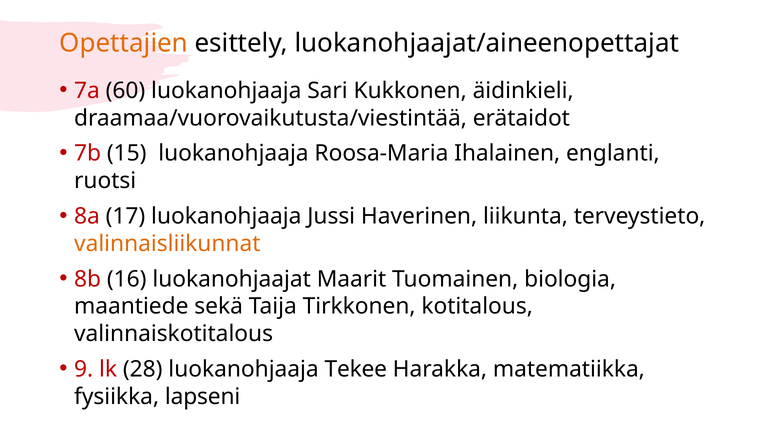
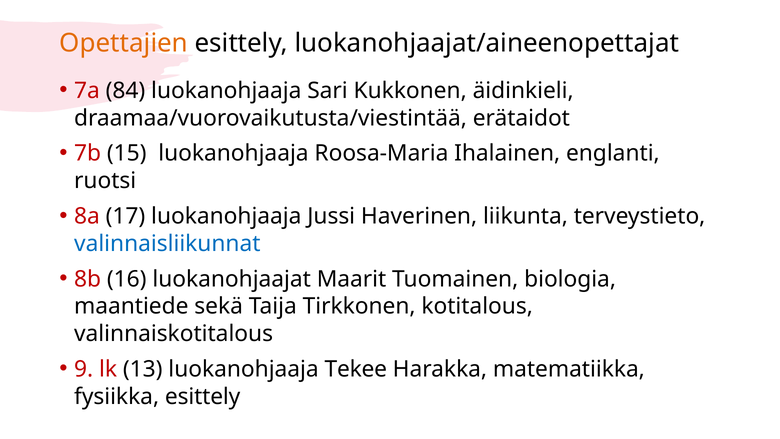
60: 60 -> 84
valinnaisliikunnat colour: orange -> blue
28: 28 -> 13
fysiikka lapseni: lapseni -> esittely
